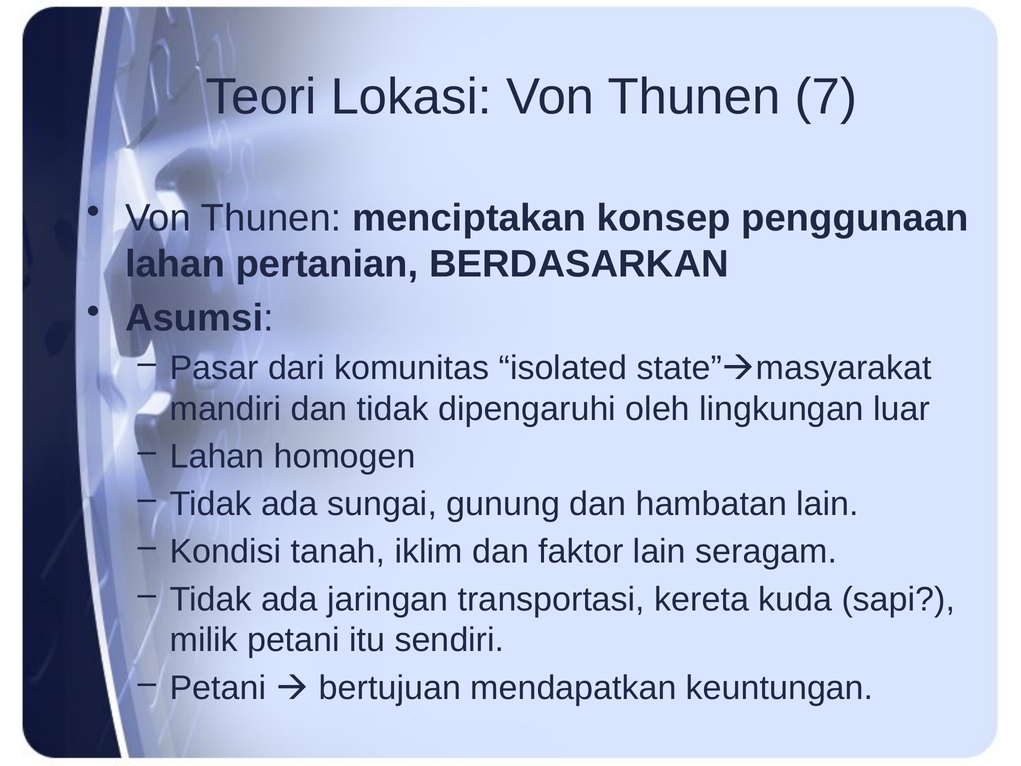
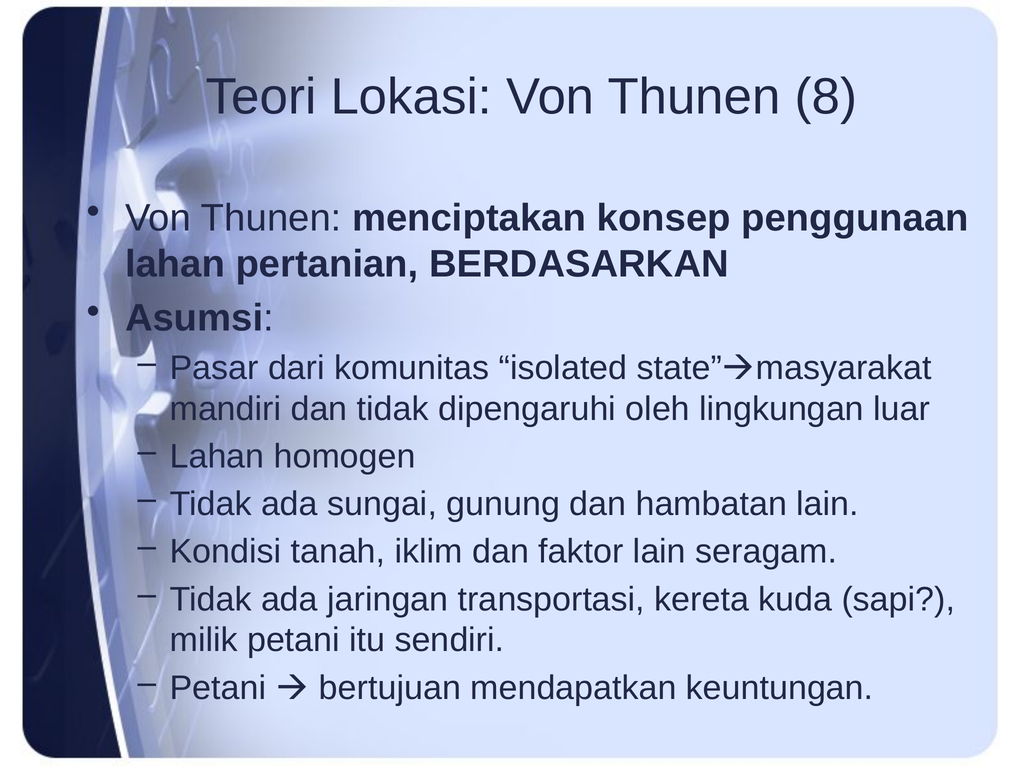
7: 7 -> 8
